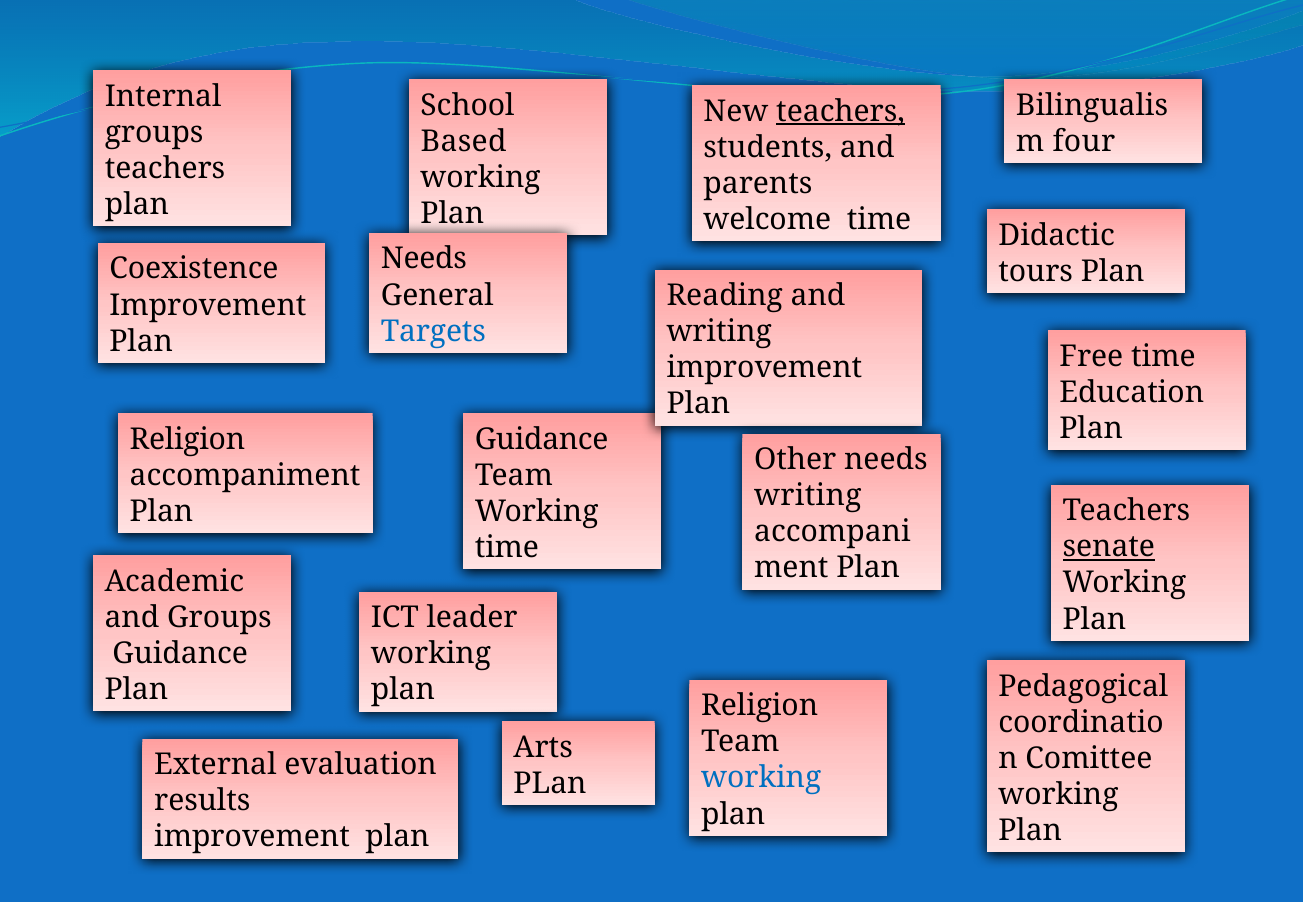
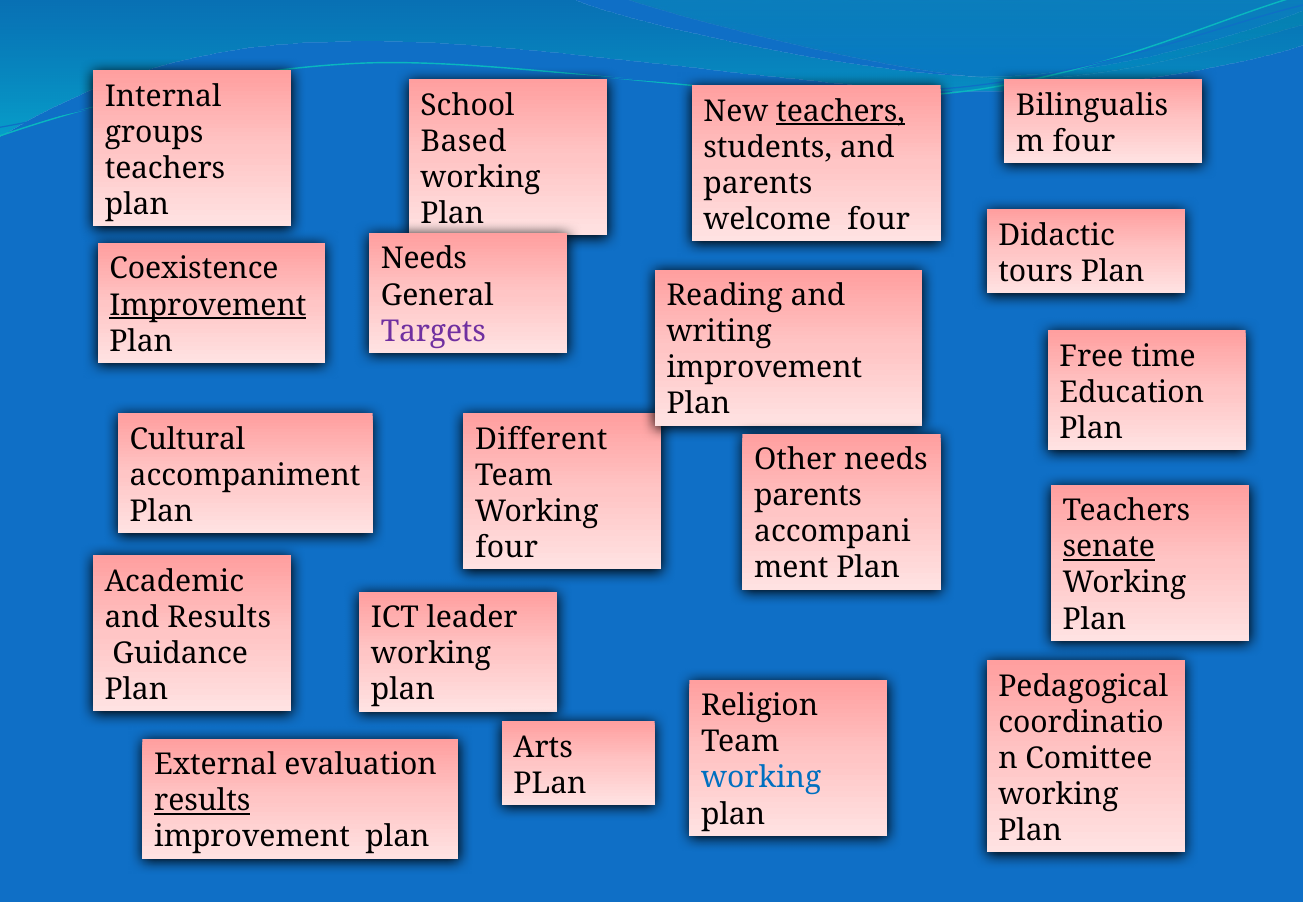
welcome time: time -> four
Improvement at (208, 305) underline: none -> present
Targets colour: blue -> purple
Religion at (187, 439): Religion -> Cultural
Guidance at (542, 439): Guidance -> Different
writing at (808, 496): writing -> parents
time at (507, 548): time -> four
and Groups: Groups -> Results
results at (202, 801) underline: none -> present
